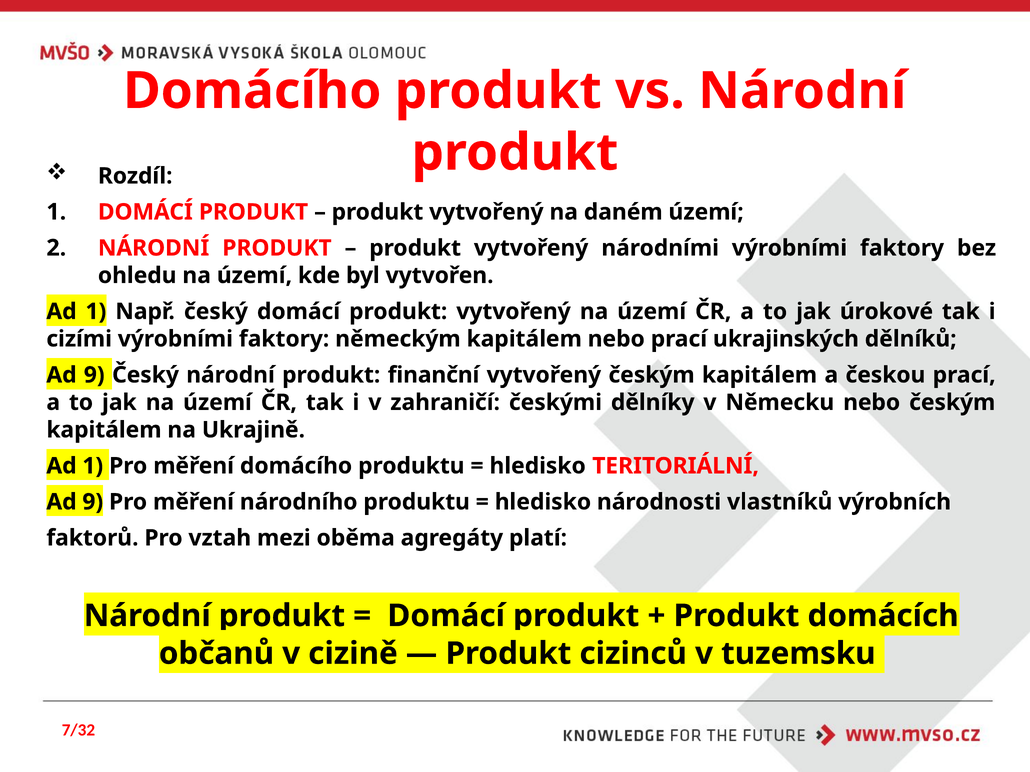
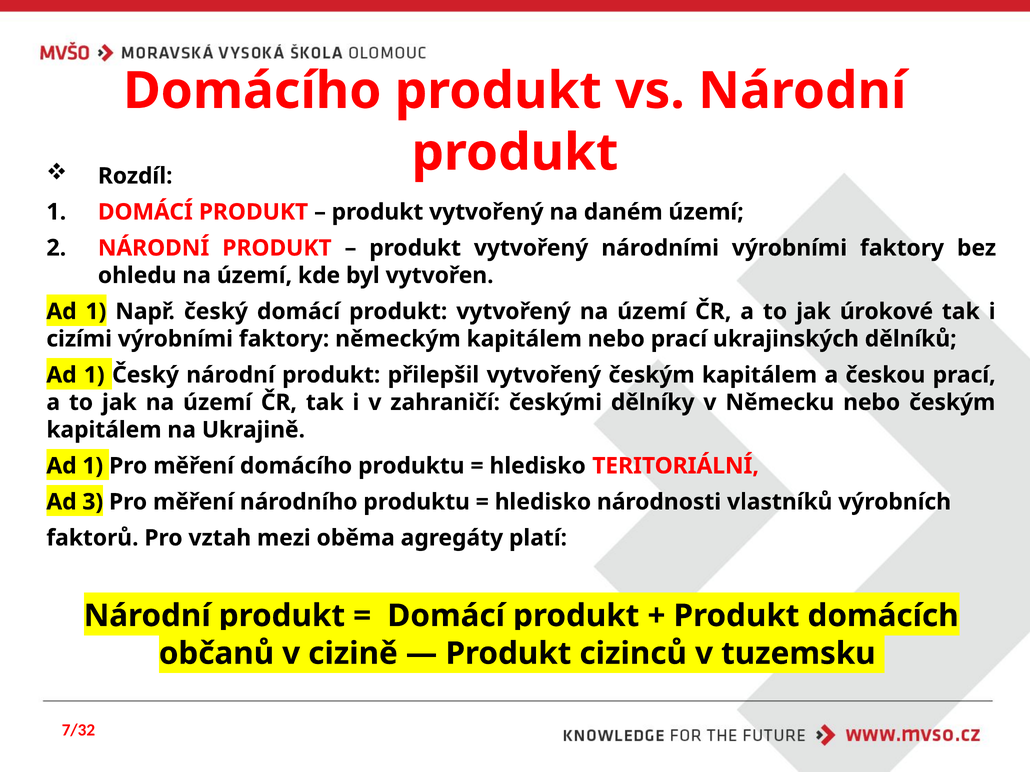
9 at (94, 375): 9 -> 1
finanční: finanční -> přilepšil
9 at (93, 502): 9 -> 3
